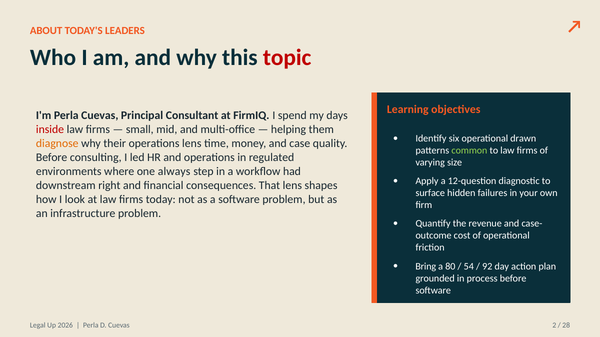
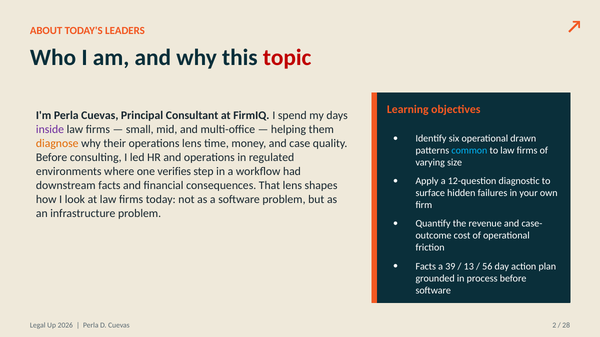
inside colour: red -> purple
common colour: light green -> light blue
always: always -> verifies
downstream right: right -> facts
Bring at (426, 267): Bring -> Facts
80: 80 -> 39
54: 54 -> 13
92: 92 -> 56
